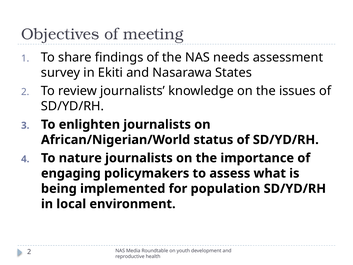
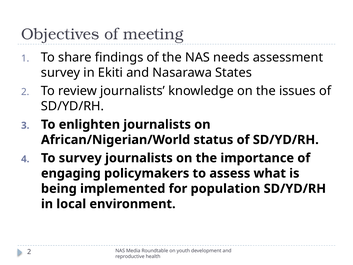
To nature: nature -> survey
